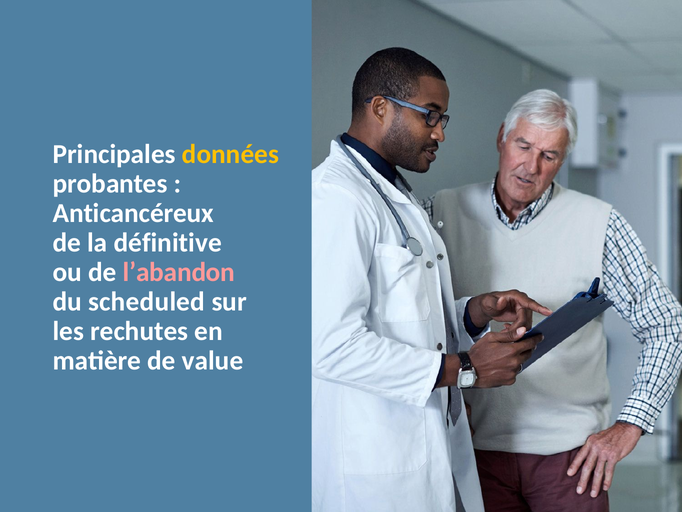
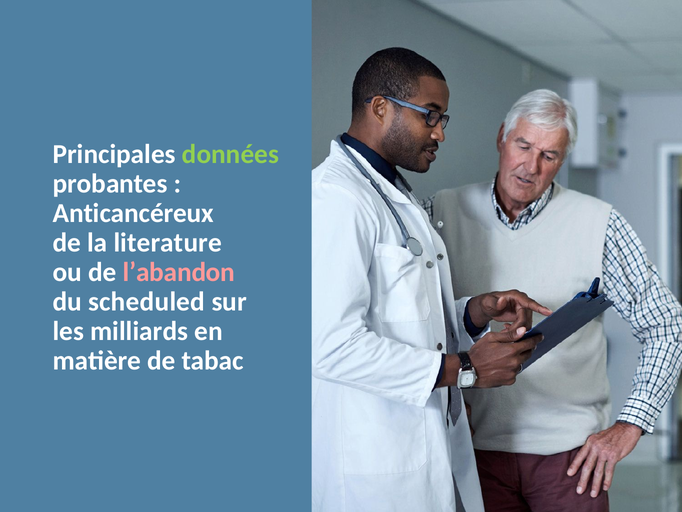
données colour: yellow -> light green
définitive: définitive -> literature
rechutes: rechutes -> milliards
value: value -> tabac
